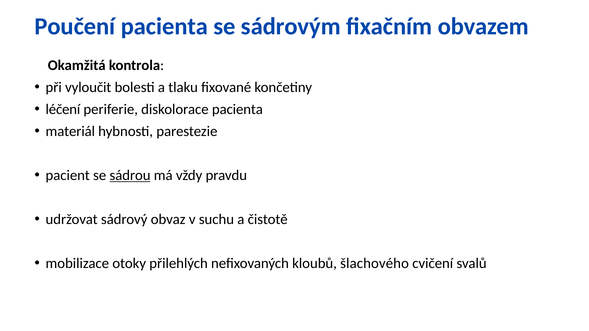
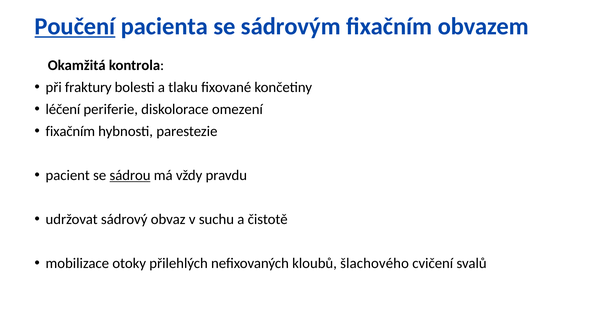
Poučení underline: none -> present
vyloučit: vyloučit -> fraktury
diskolorace pacienta: pacienta -> omezení
materiál at (70, 131): materiál -> fixačním
